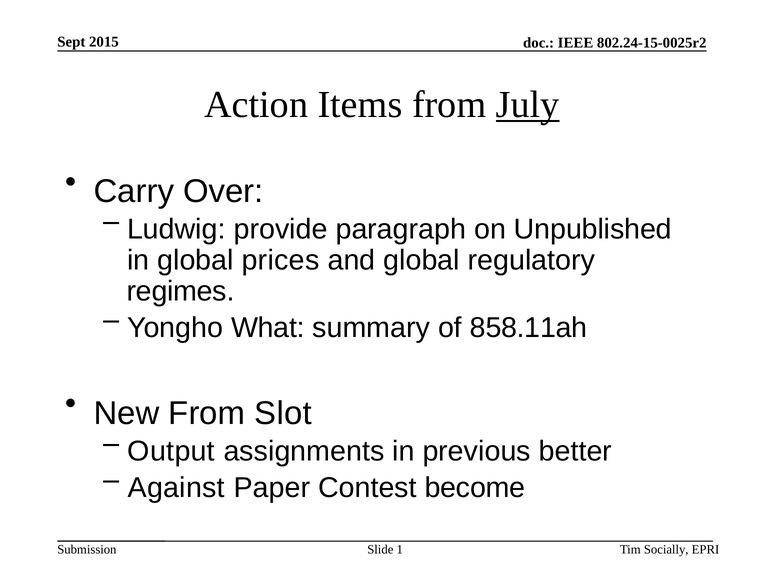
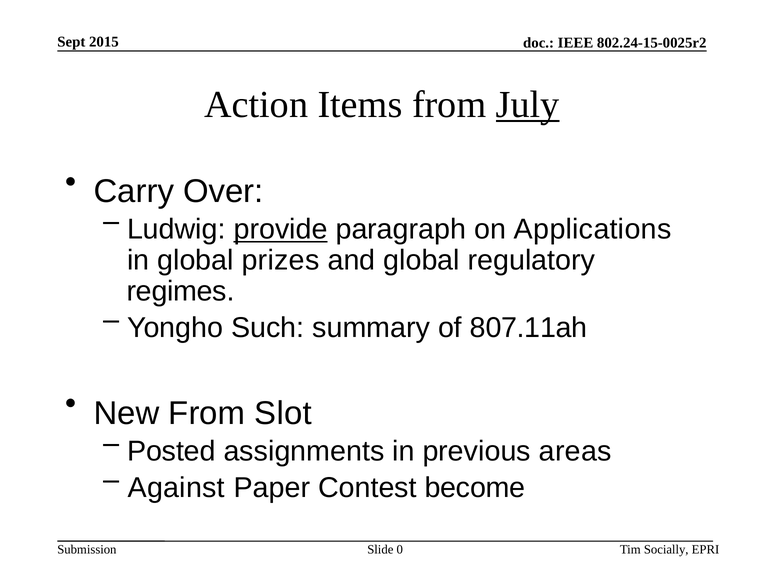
provide underline: none -> present
Unpublished: Unpublished -> Applications
prices: prices -> prizes
What: What -> Such
858.11ah: 858.11ah -> 807.11ah
Output: Output -> Posted
better: better -> areas
1: 1 -> 0
